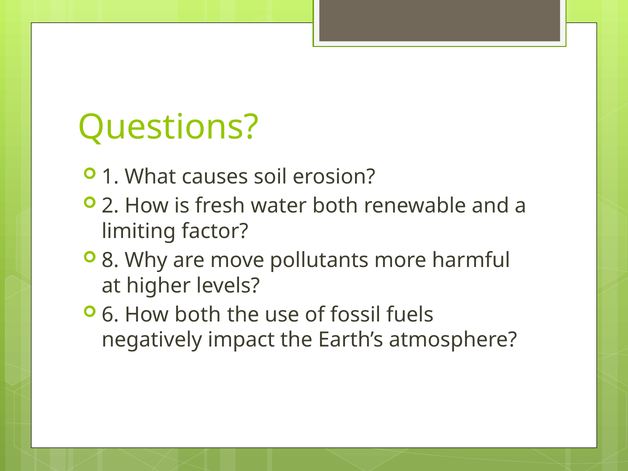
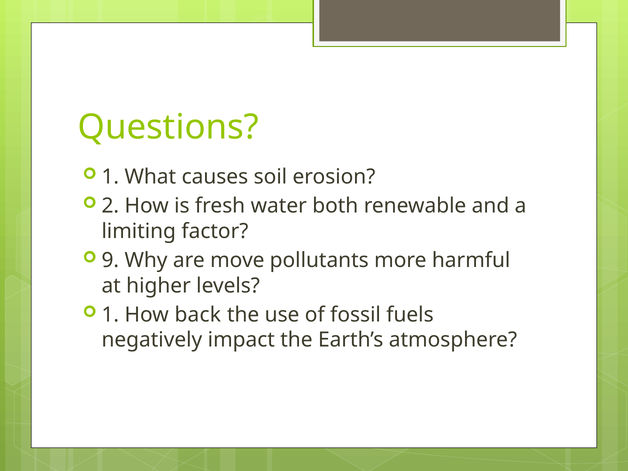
8: 8 -> 9
6 at (110, 315): 6 -> 1
How both: both -> back
